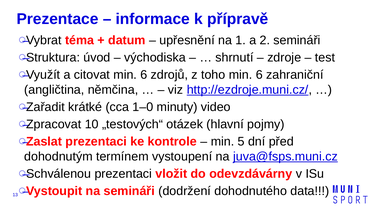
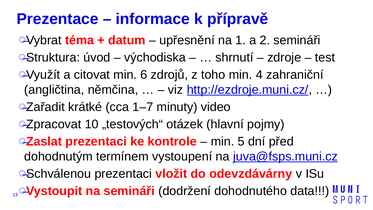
toho min 6: 6 -> 4
1–0: 1–0 -> 1–7
